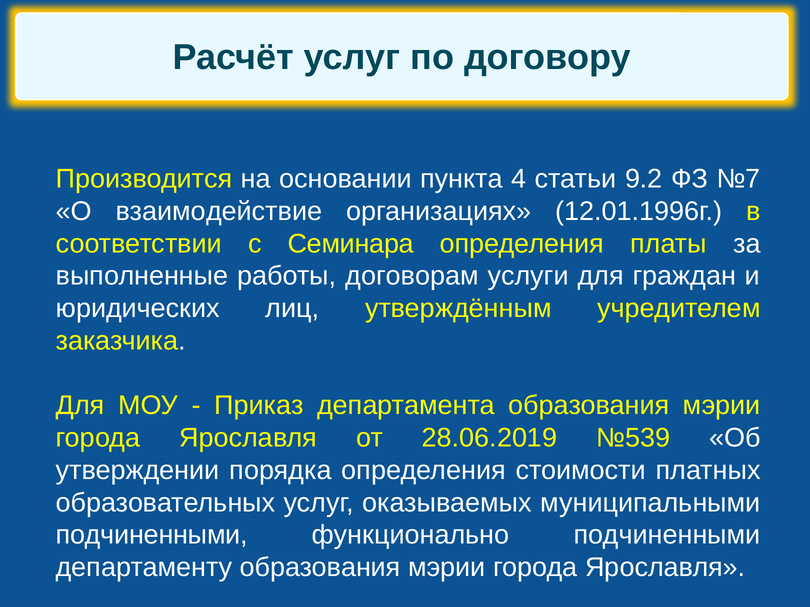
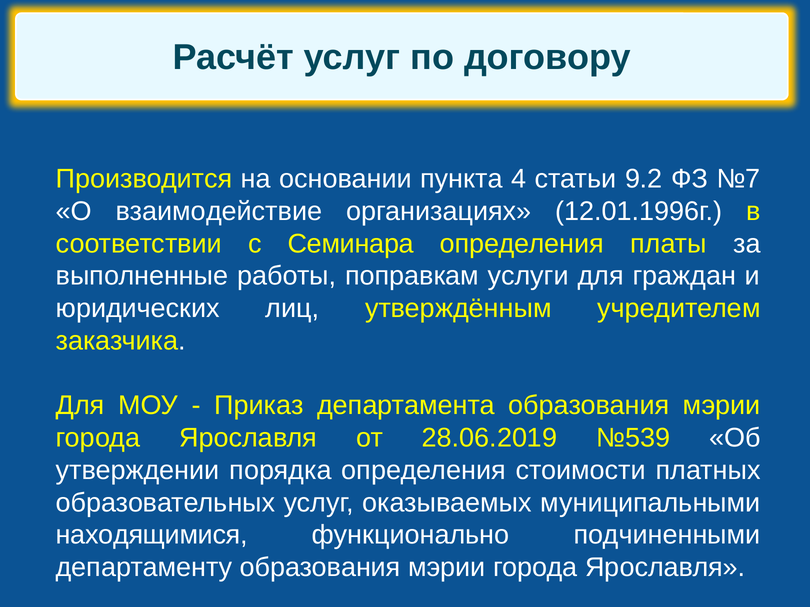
договорам: договорам -> поправкам
подчиненными at (152, 535): подчиненными -> находящимися
